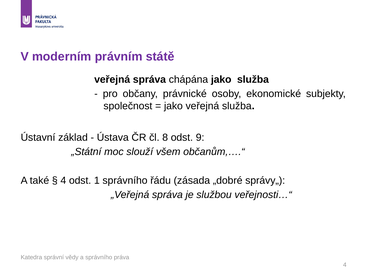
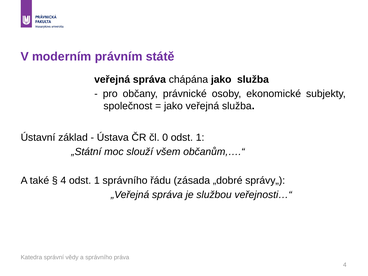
8: 8 -> 0
9 at (200, 137): 9 -> 1
